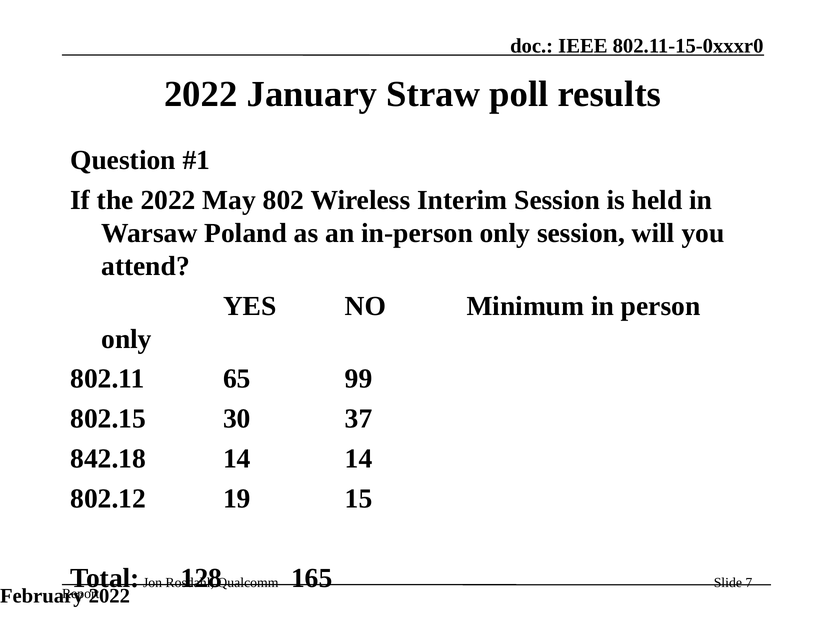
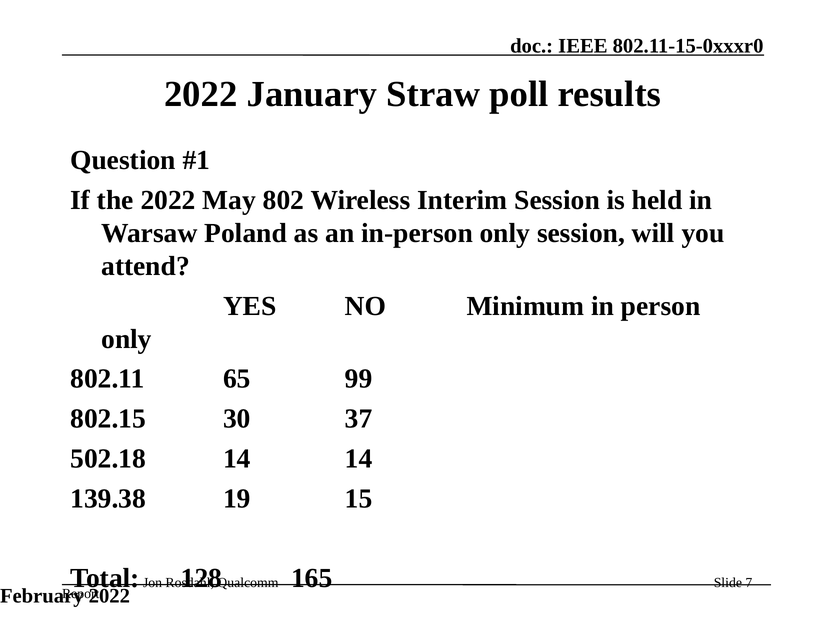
842.18: 842.18 -> 502.18
802.12: 802.12 -> 139.38
